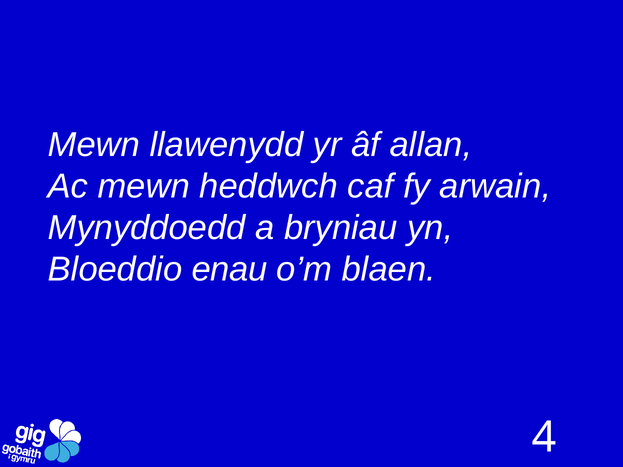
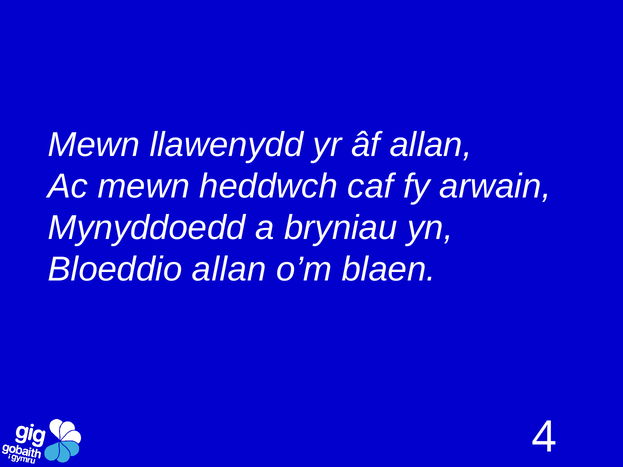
Bloeddio enau: enau -> allan
